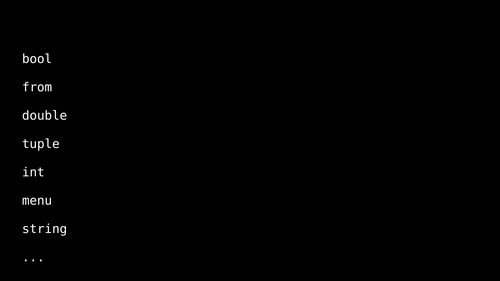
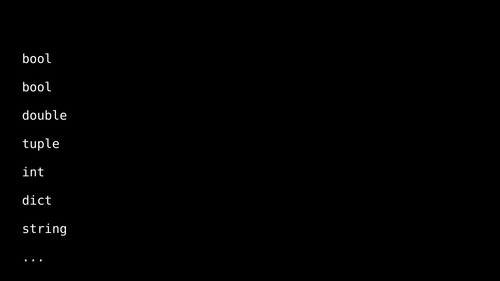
from at (37, 88): from -> bool
menu: menu -> dict
